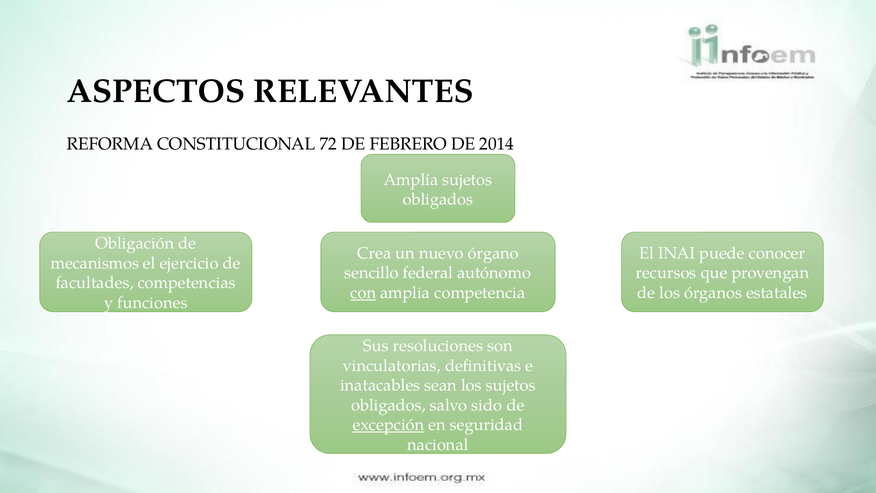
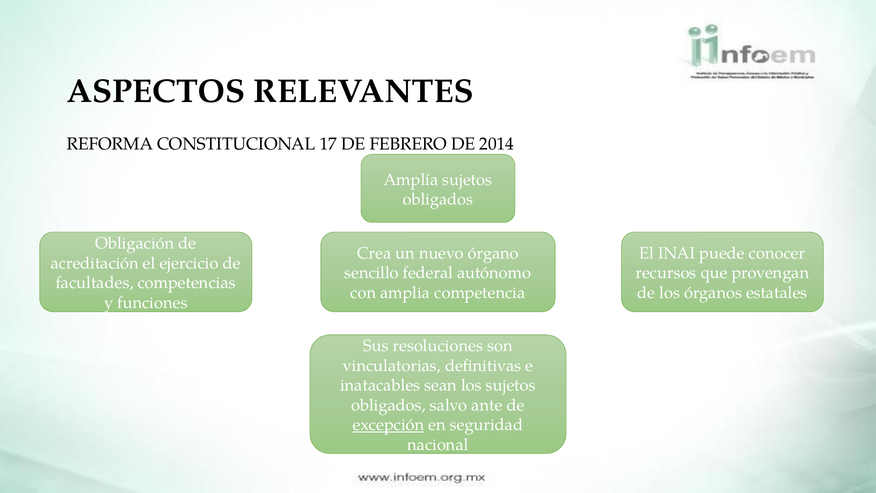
72: 72 -> 17
mecanismos: mecanismos -> acreditación
con underline: present -> none
sido: sido -> ante
